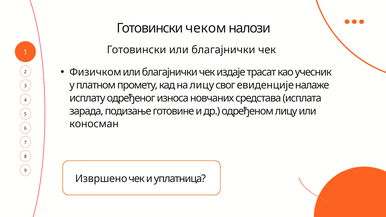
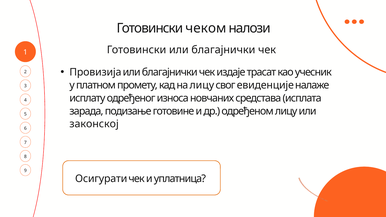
Физичком: Физичком -> Провизија
коносман: коносман -> законској
Извршено: Извршено -> Осигурати
